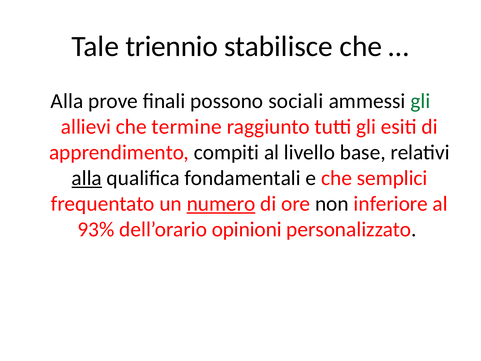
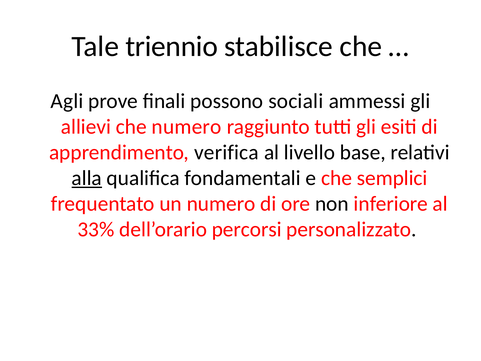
Alla at (67, 101): Alla -> Agli
gli at (420, 101) colour: green -> black
che termine: termine -> numero
compiti: compiti -> verifica
numero at (221, 204) underline: present -> none
93%: 93% -> 33%
opinioni: opinioni -> percorsi
